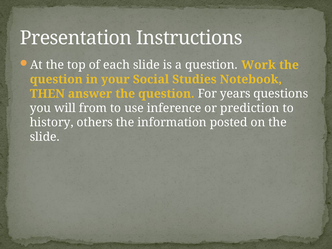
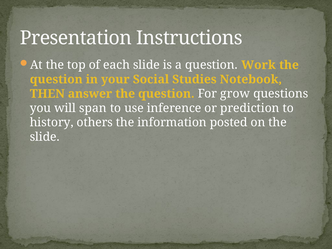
years: years -> grow
from: from -> span
